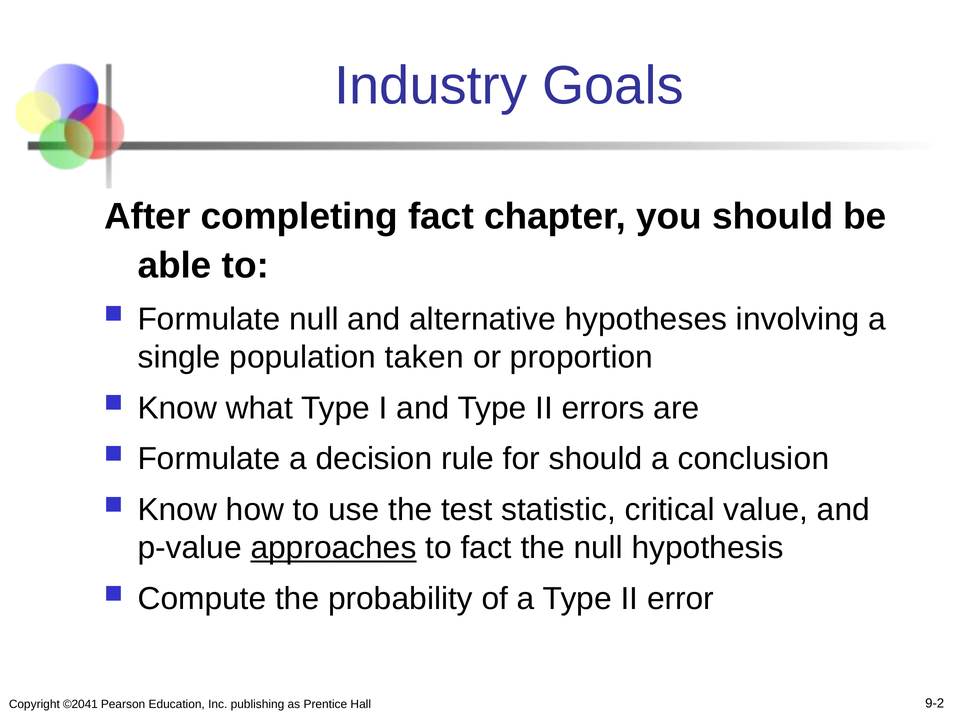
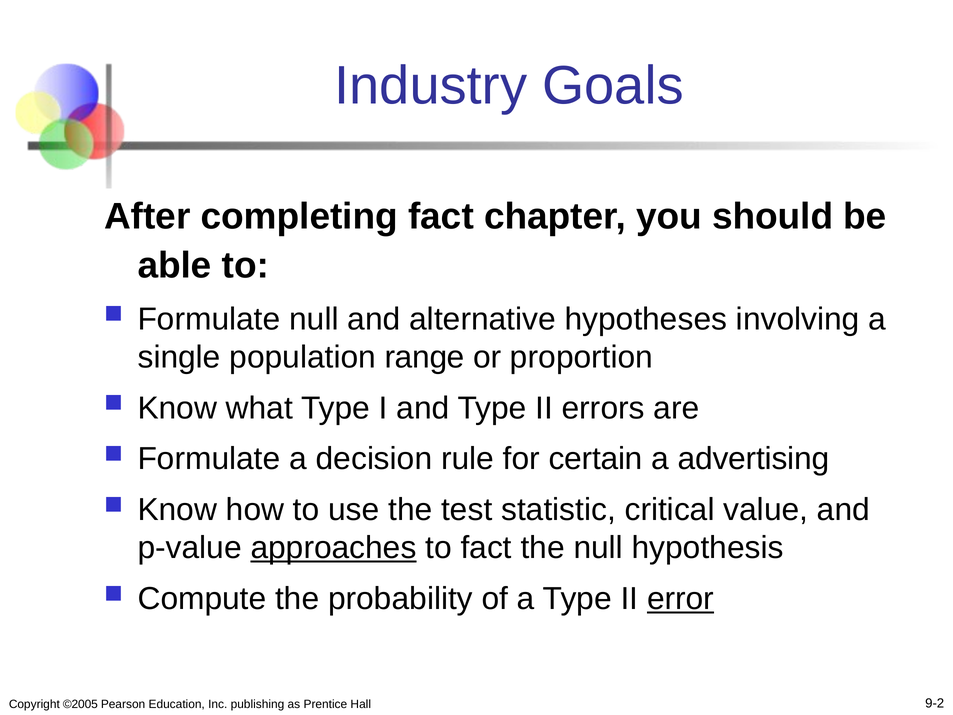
taken: taken -> range
for should: should -> certain
conclusion: conclusion -> advertising
error underline: none -> present
©2041: ©2041 -> ©2005
